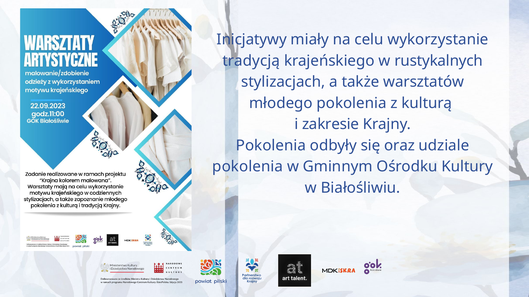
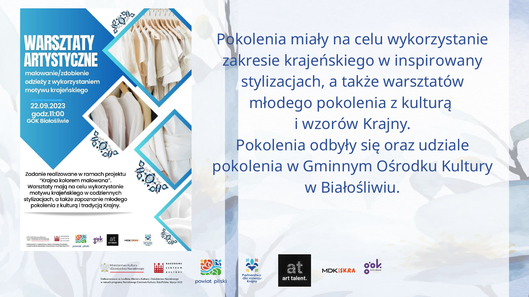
Inicjatywy at (252, 40): Inicjatywy -> Pokolenia
tradycją: tradycją -> zakresie
rustykalnych: rustykalnych -> inspirowany
zakresie: zakresie -> wzorów
